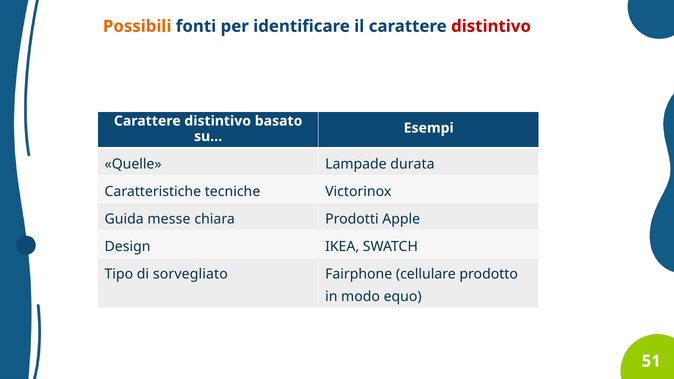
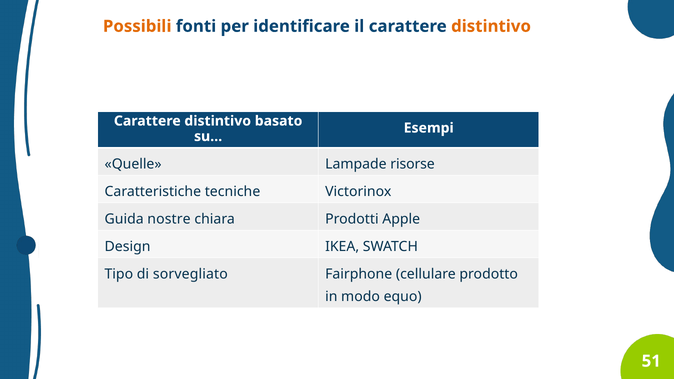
distintivo at (491, 26) colour: red -> orange
durata: durata -> risorse
messe: messe -> nostre
